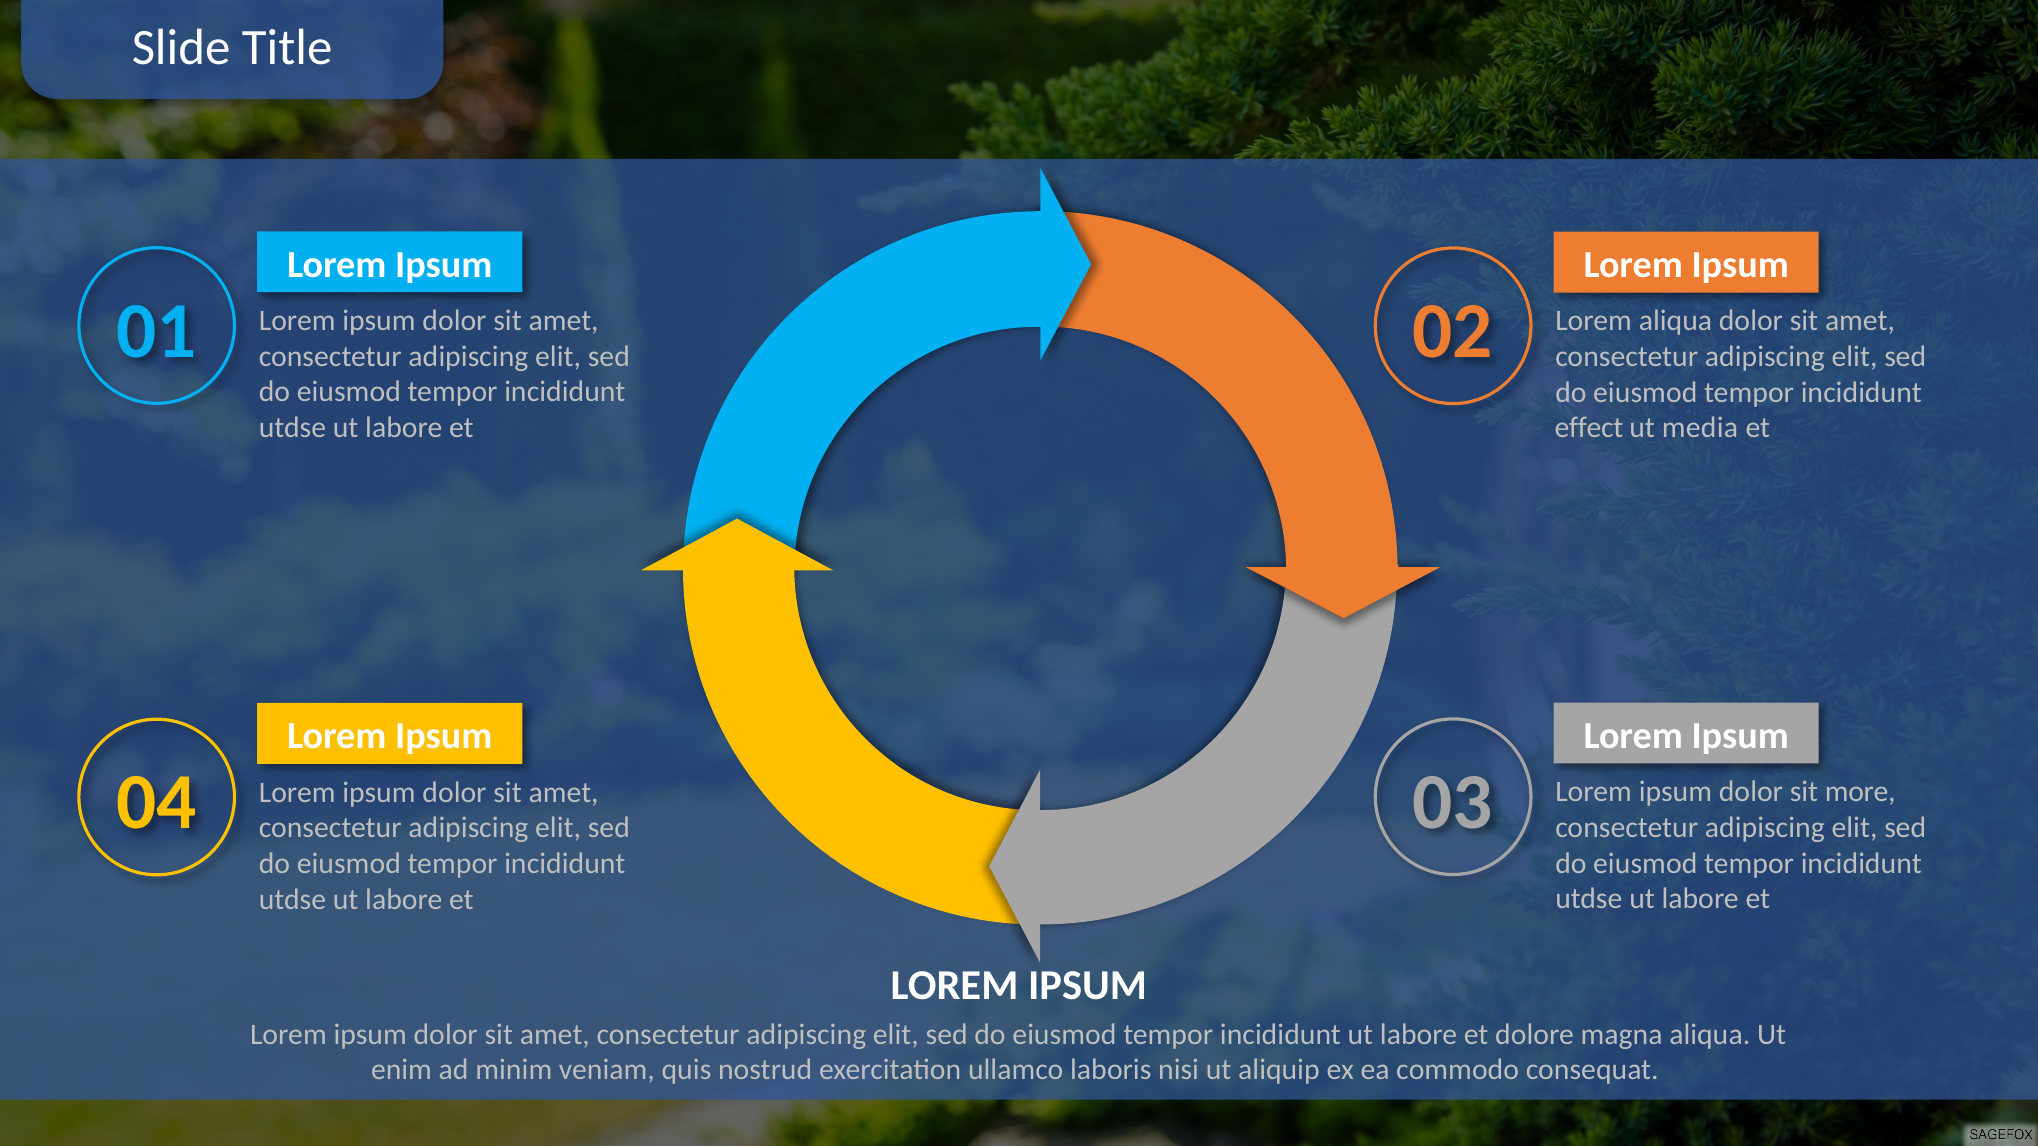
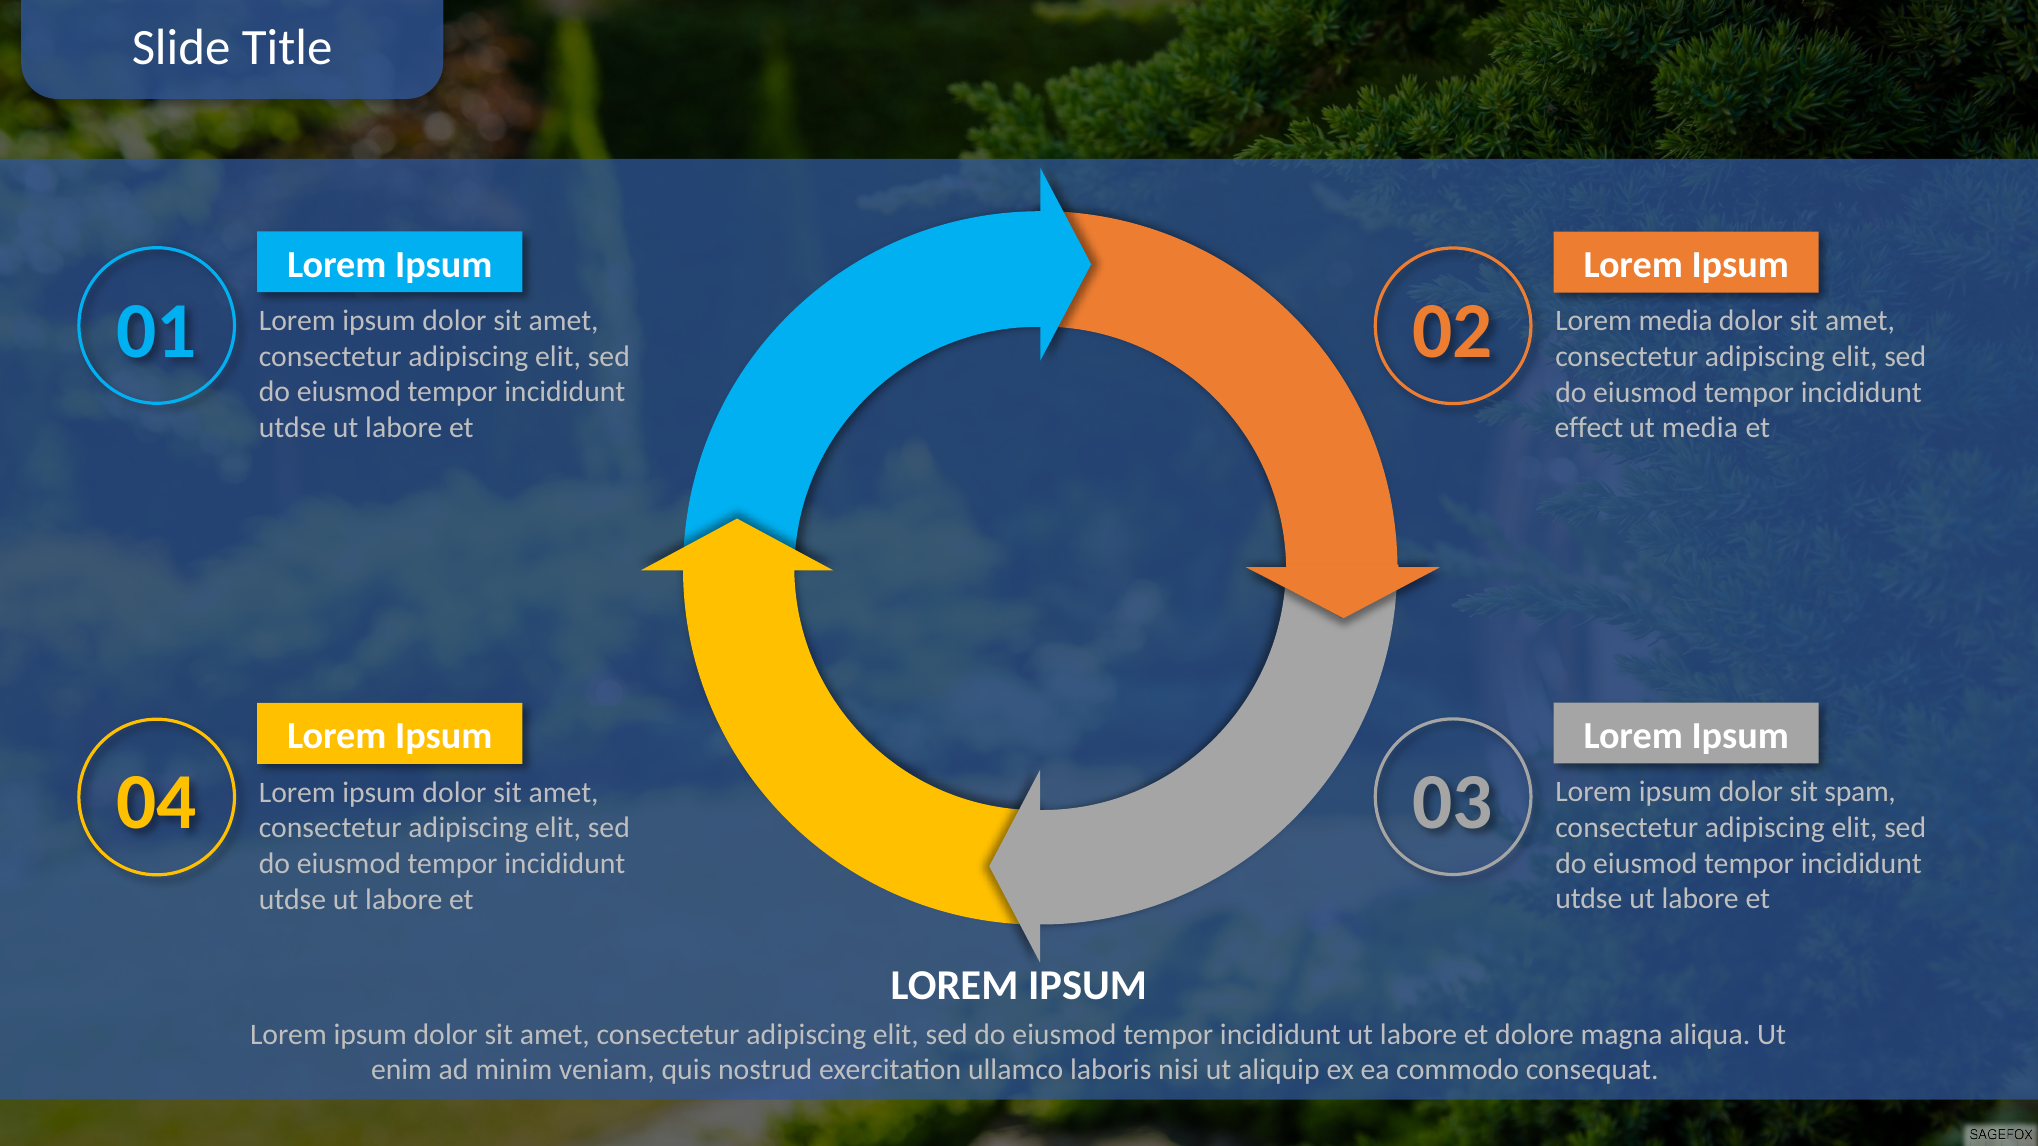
Lorem aliqua: aliqua -> media
more: more -> spam
